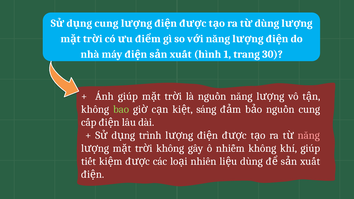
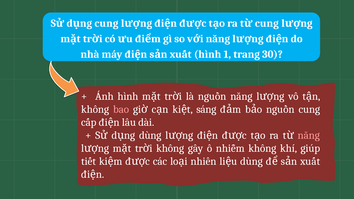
dùng at (267, 23): dùng -> cung
Ánh giúp: giúp -> hình
bao colour: light green -> pink
trình at (150, 135): trình -> dùng
